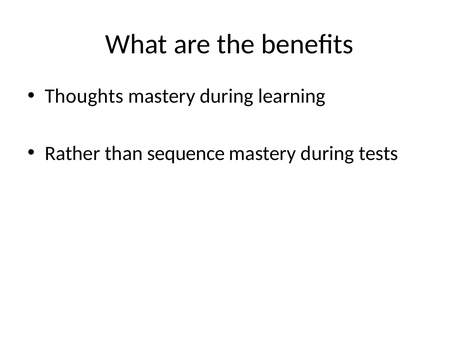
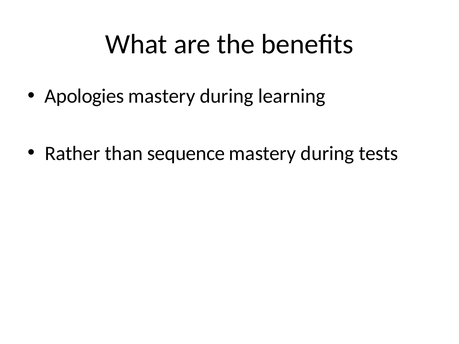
Thoughts: Thoughts -> Apologies
